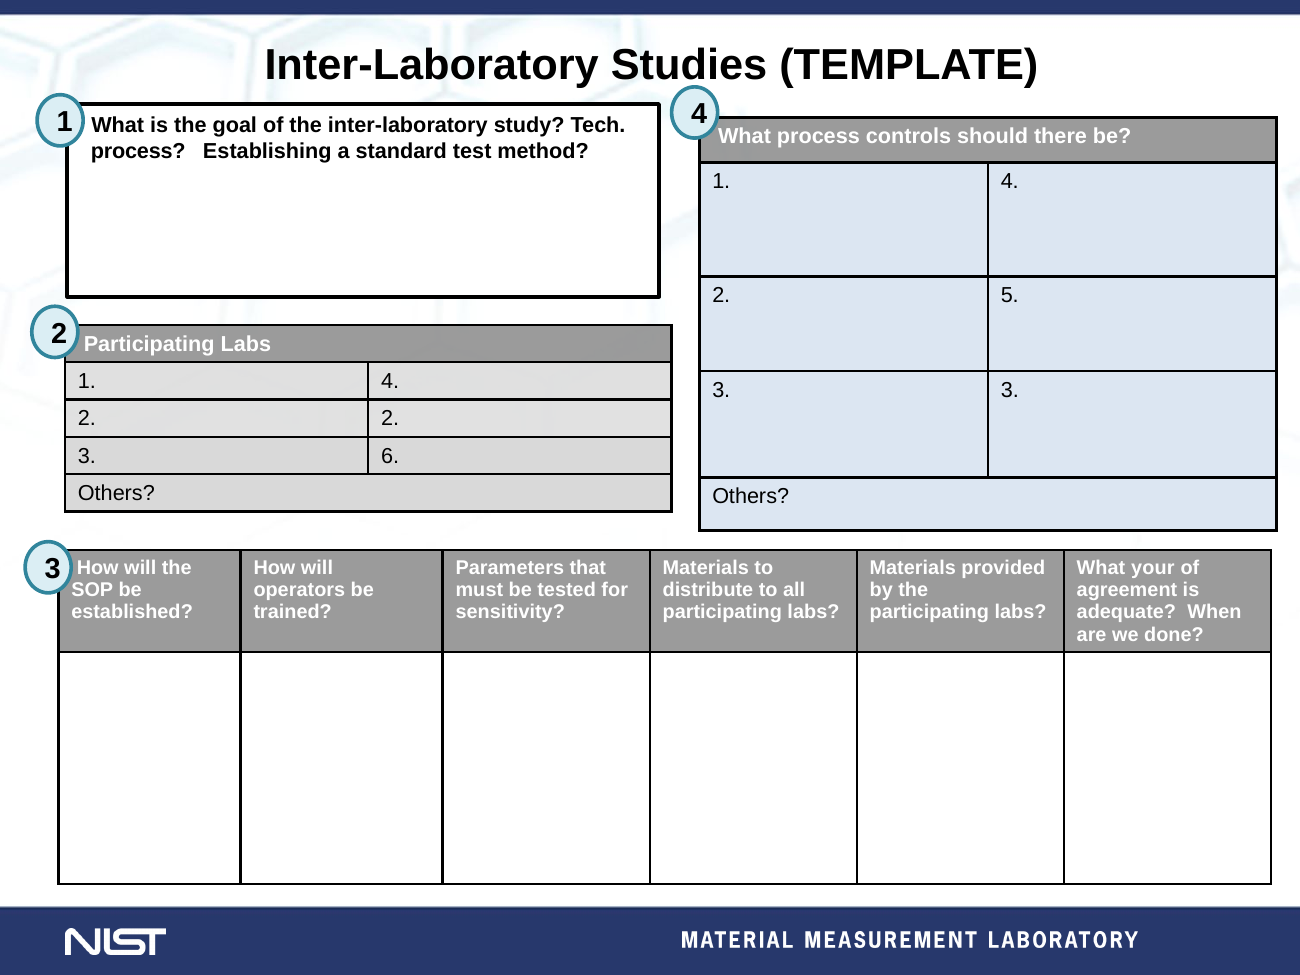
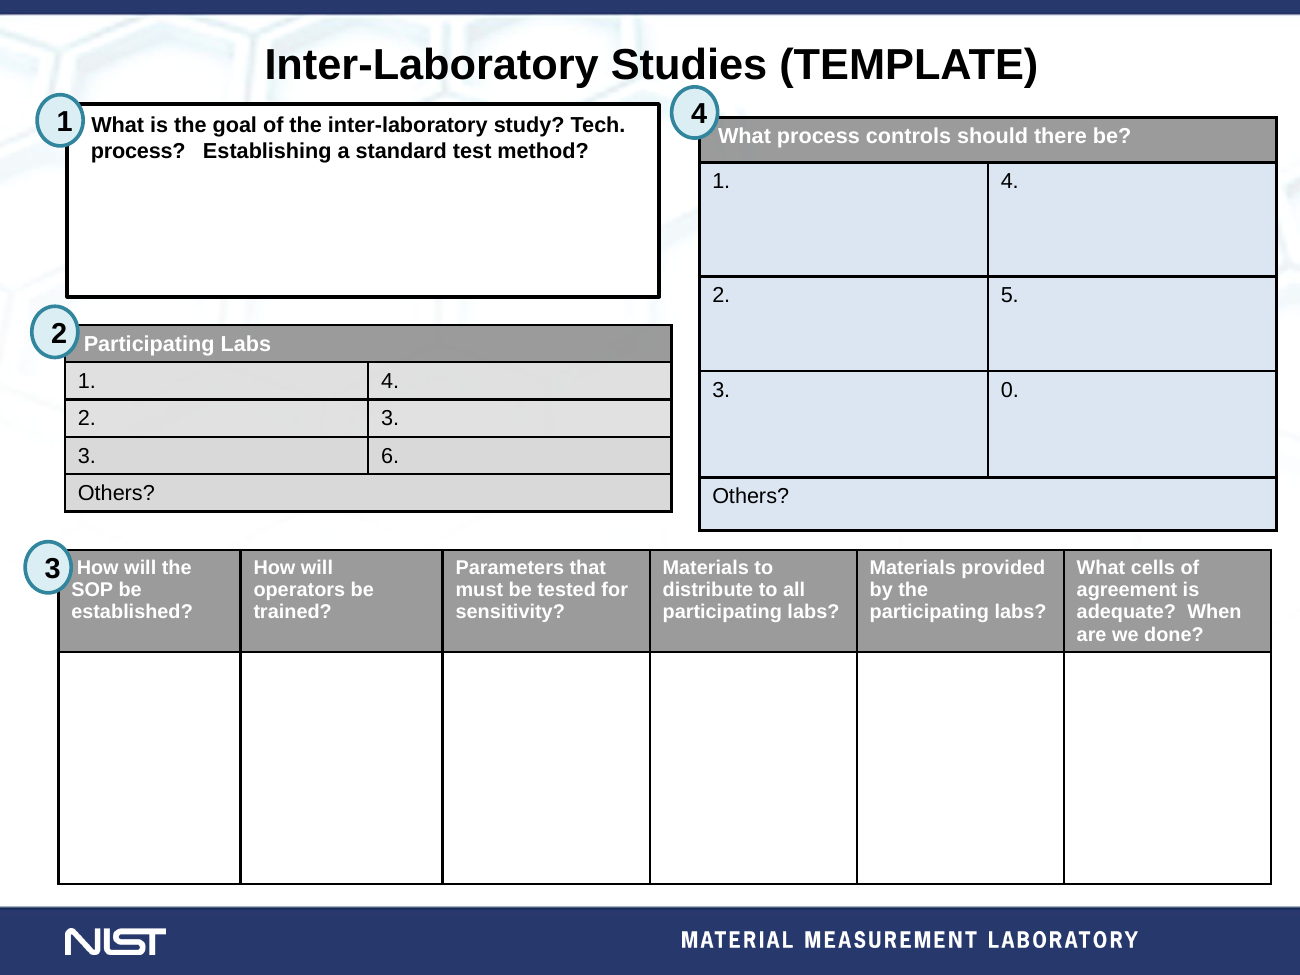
3 3: 3 -> 0
2 2: 2 -> 3
your: your -> cells
